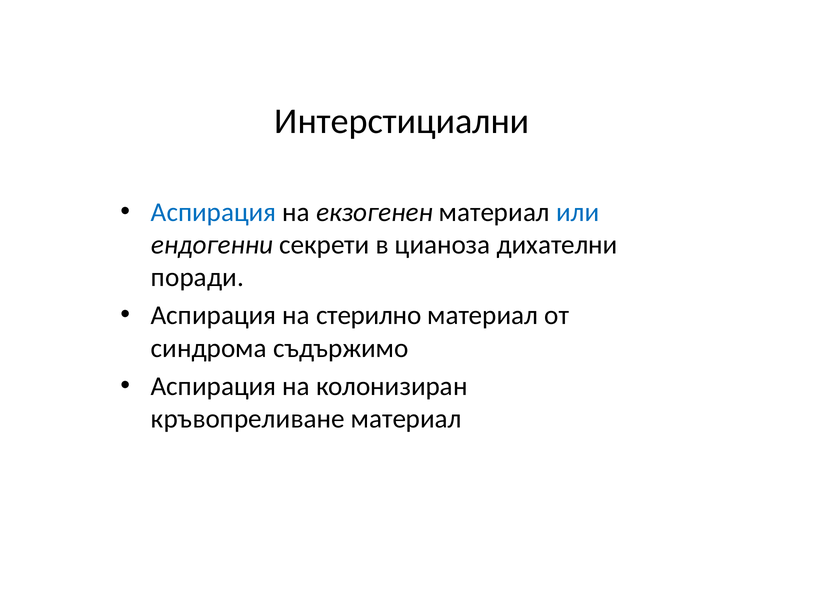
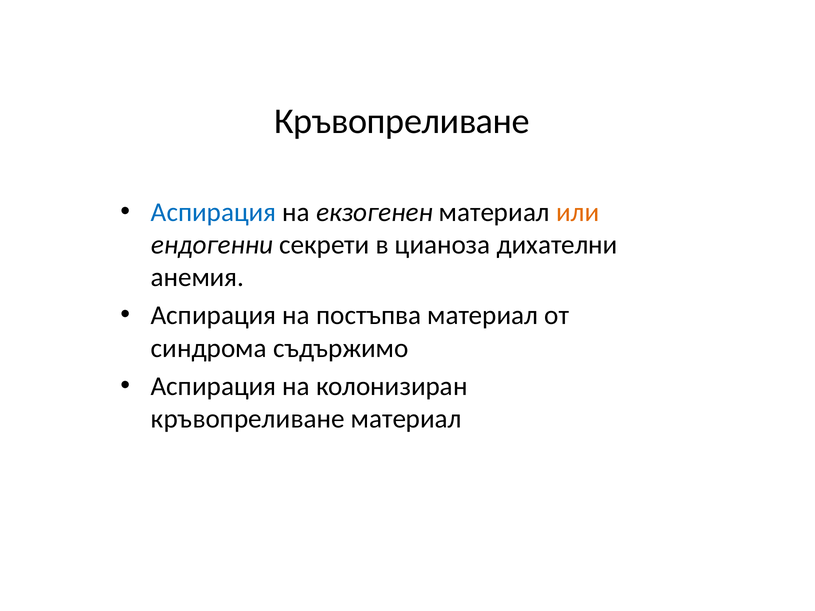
Интерстициални at (402, 122): Интерстициални -> Кръвопреливане
или colour: blue -> orange
поради: поради -> анемия
стерилно: стерилно -> постъпва
